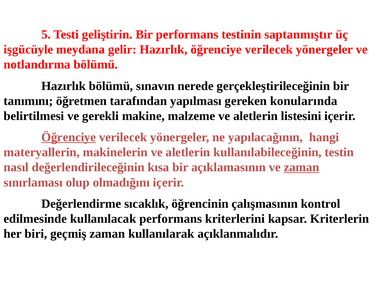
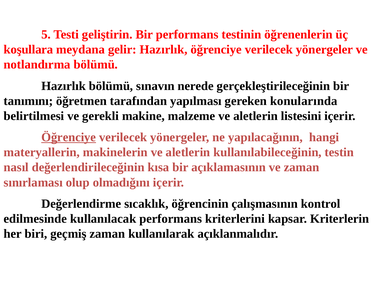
saptanmıştır: saptanmıştır -> öğrenenlerin
işgücüyle: işgücüyle -> koşullara
zaman at (302, 167) underline: present -> none
